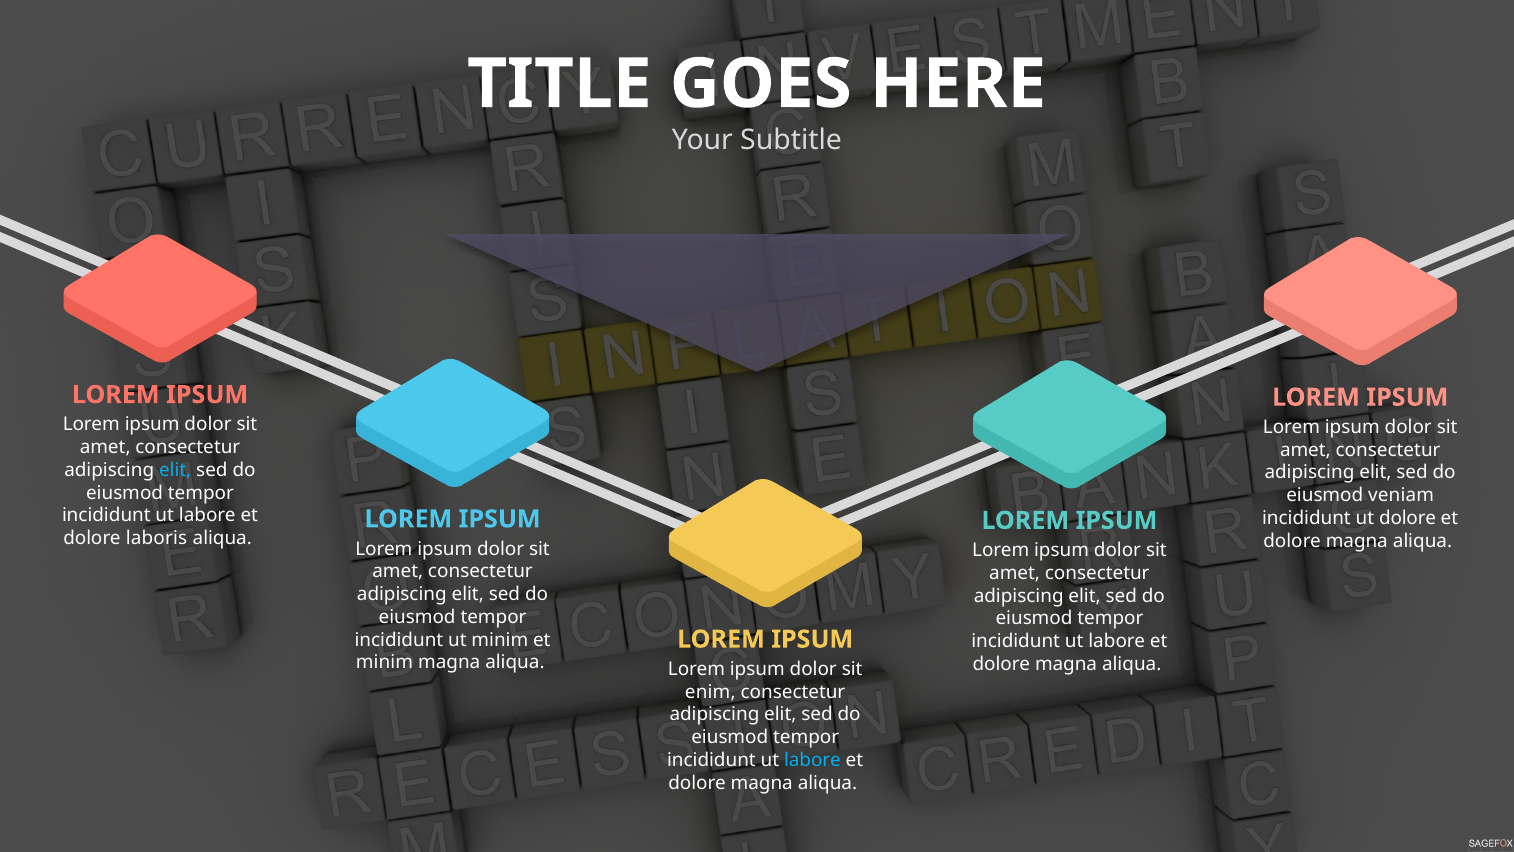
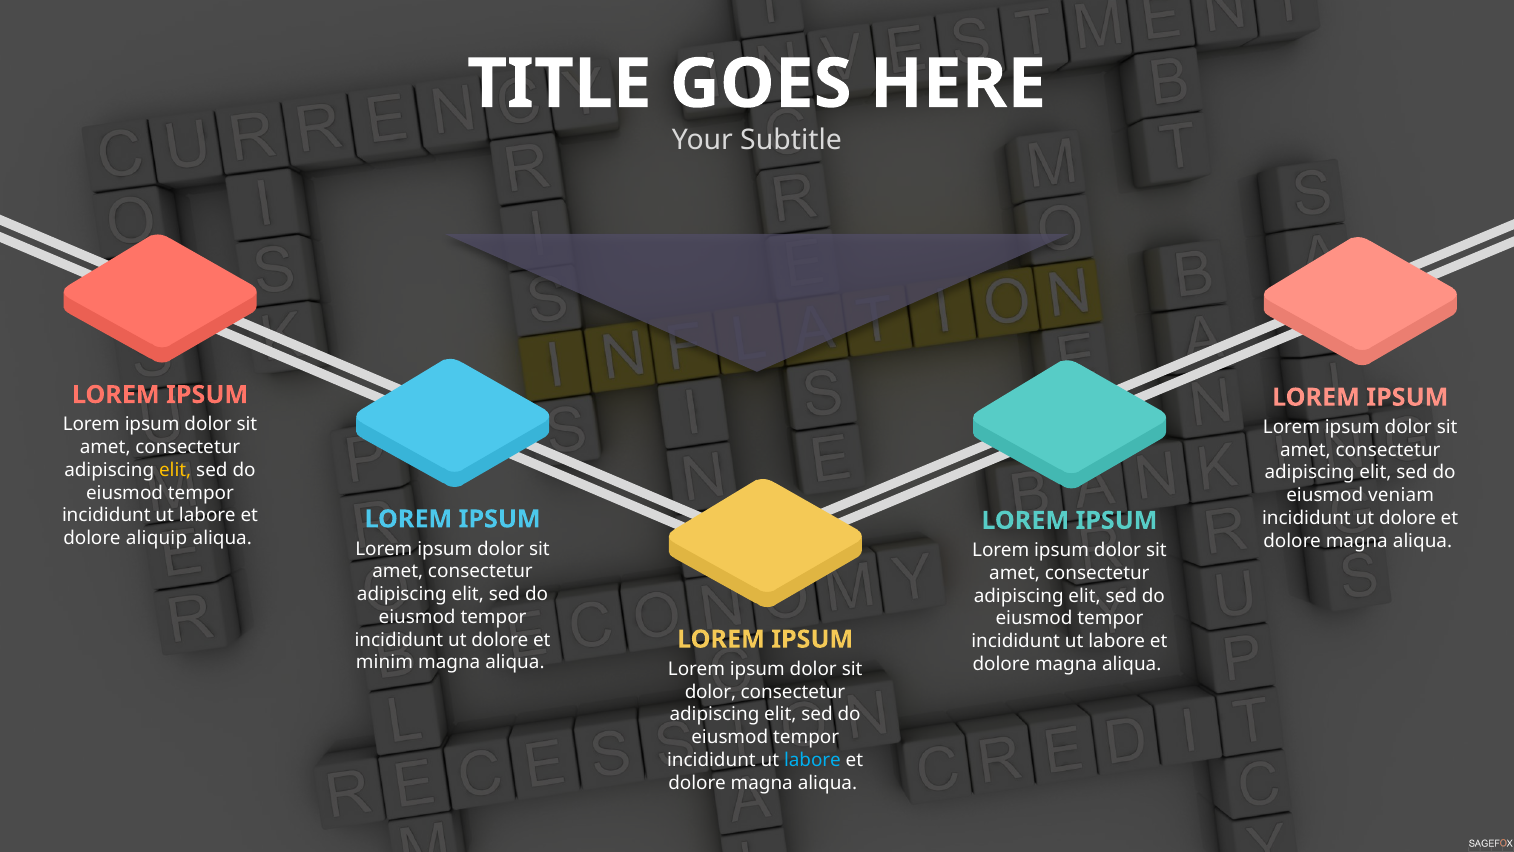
elit at (175, 470) colour: light blue -> yellow
laboris: laboris -> aliquip
minim at (500, 640): minim -> dolore
enim at (710, 692): enim -> dolor
